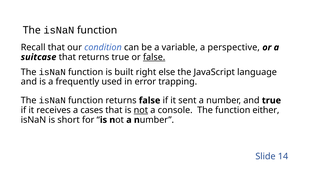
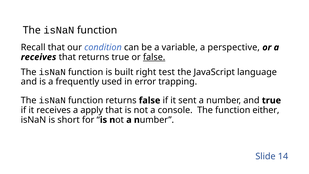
suitcase at (39, 57): suitcase -> receives
else: else -> test
cases: cases -> apply
not underline: present -> none
